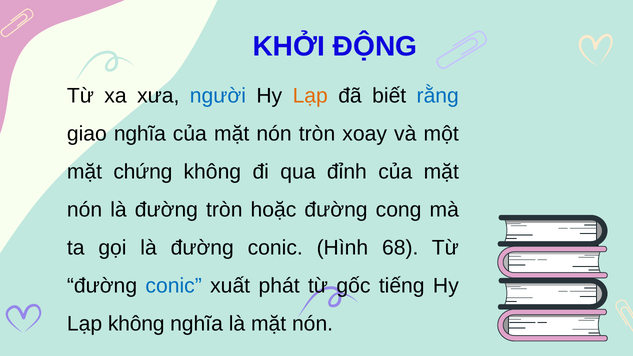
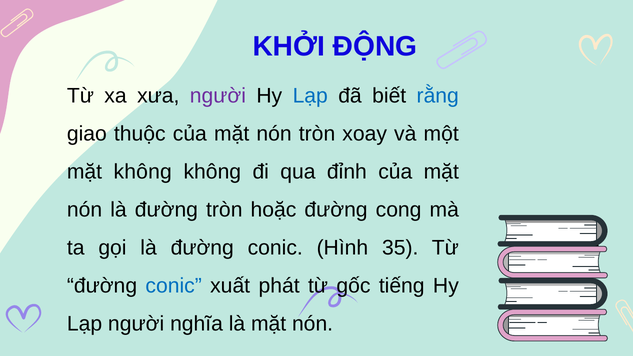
người at (218, 96) colour: blue -> purple
Lạp at (310, 96) colour: orange -> blue
giao nghĩa: nghĩa -> thuộc
mặt chứng: chứng -> không
68: 68 -> 35
Lạp không: không -> người
